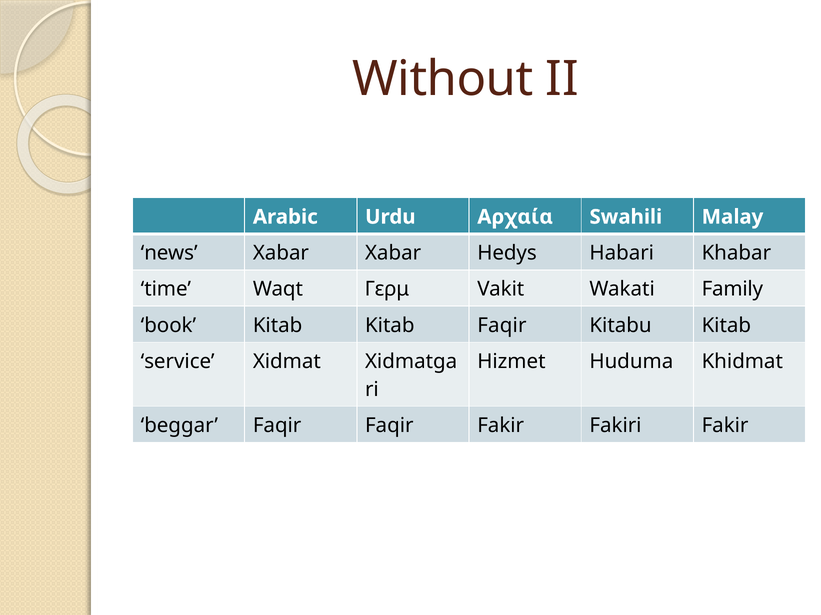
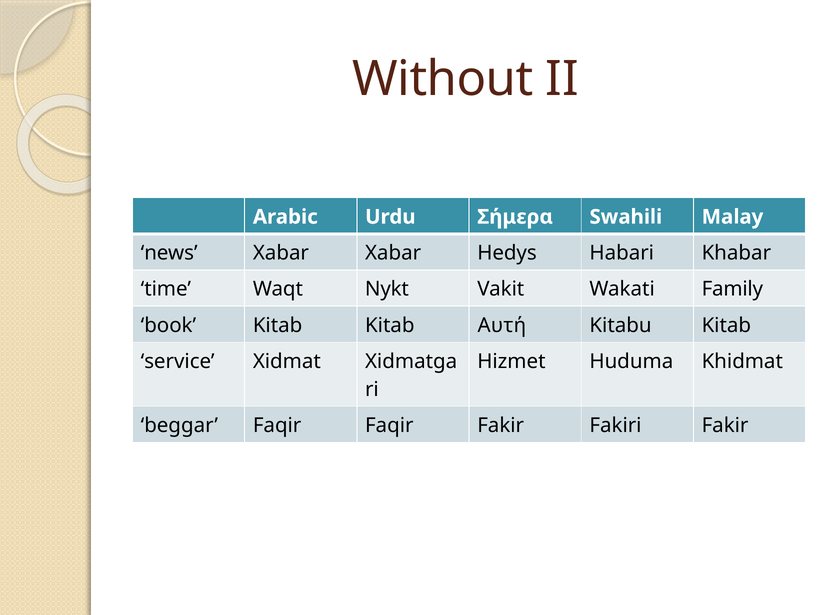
Αρχαία: Αρχαία -> Σήμερα
Γερμ: Γερμ -> Nykt
Kitab Faqir: Faqir -> Αυτή
